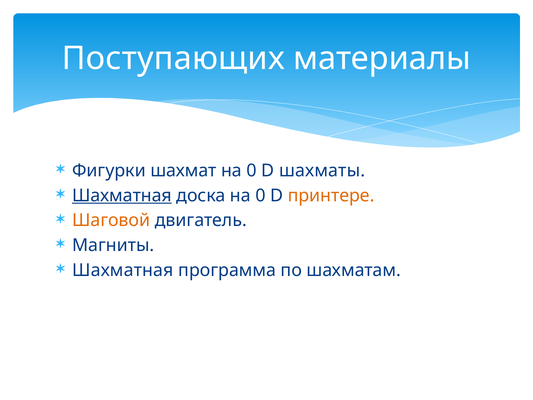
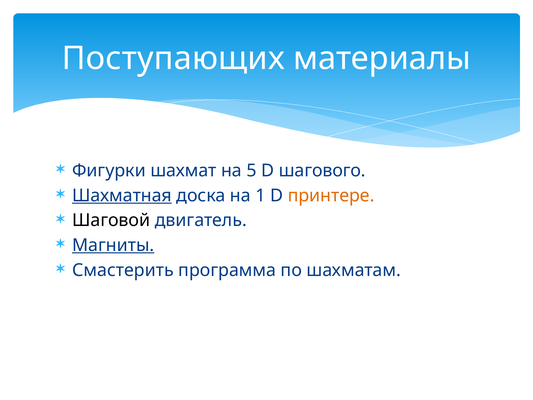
шахмат на 0: 0 -> 5
шахматы: шахматы -> шагового
доска на 0: 0 -> 1
Шаговой colour: orange -> black
Магниты underline: none -> present
Шахматная at (123, 270): Шахматная -> Смастерить
